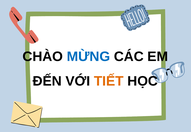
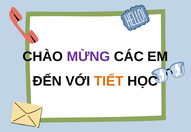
MỪNG colour: blue -> purple
